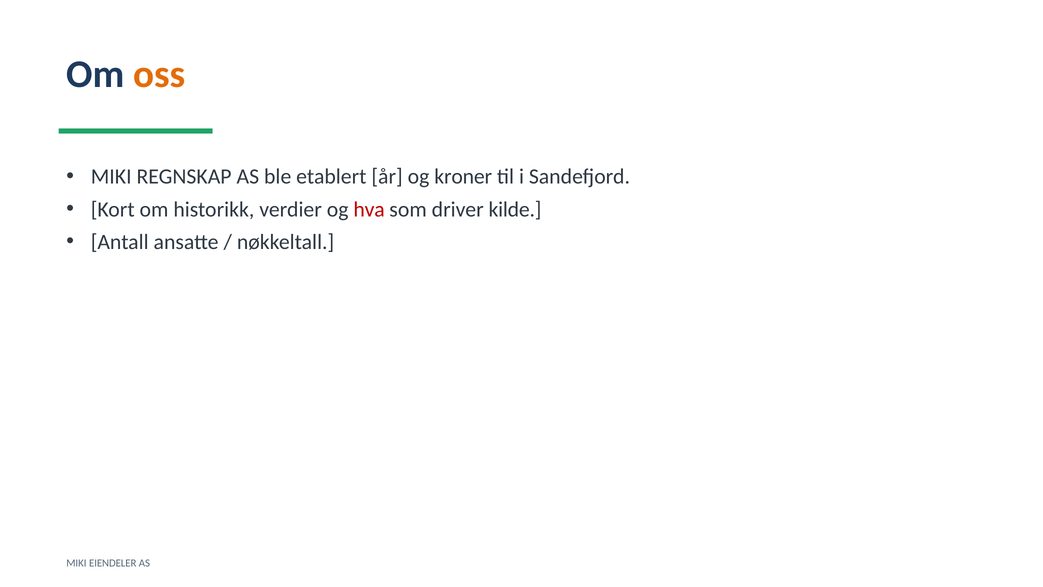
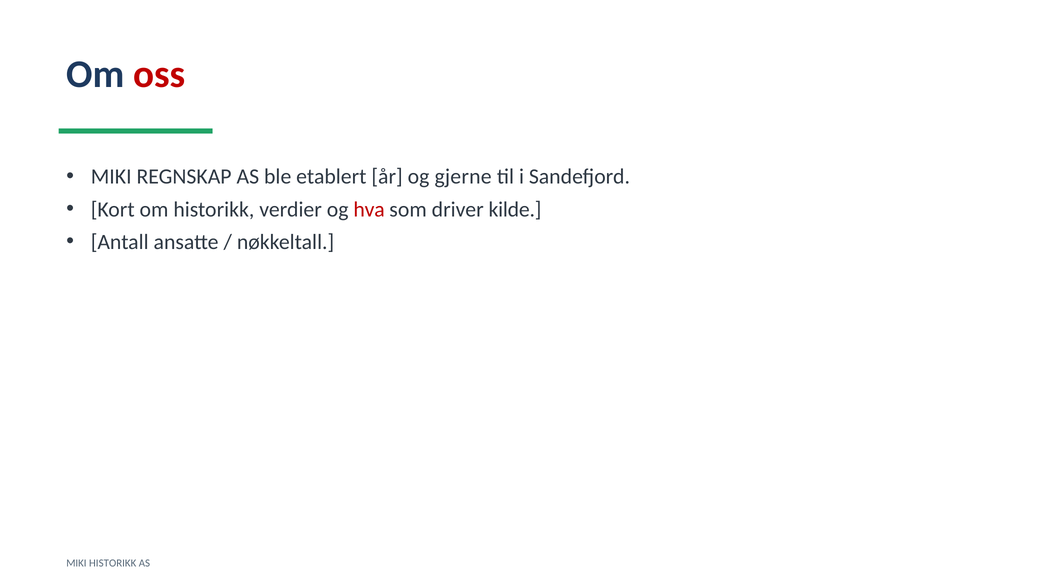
oss colour: orange -> red
kroner: kroner -> gjerne
MIKI EIENDELER: EIENDELER -> HISTORIKK
